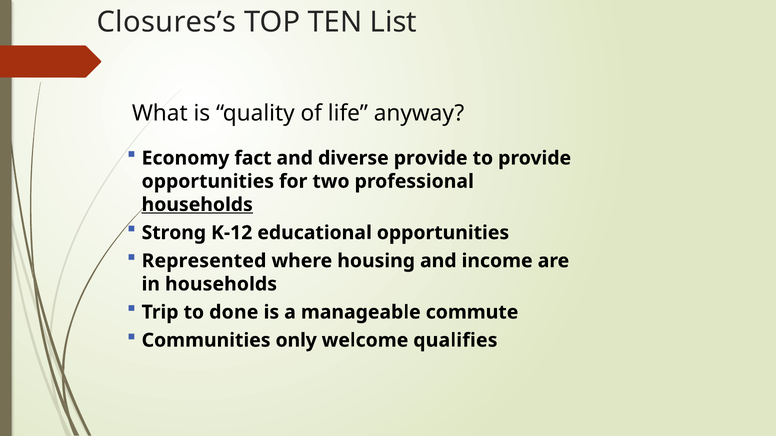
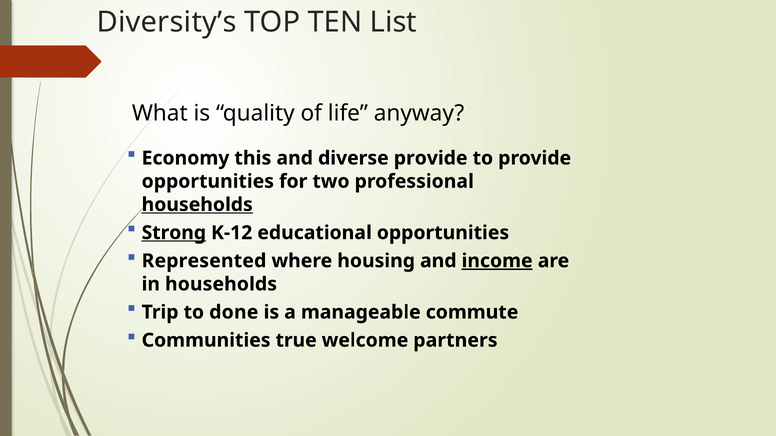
Closures’s: Closures’s -> Diversity’s
fact: fact -> this
Strong underline: none -> present
income underline: none -> present
only: only -> true
qualifies: qualifies -> partners
